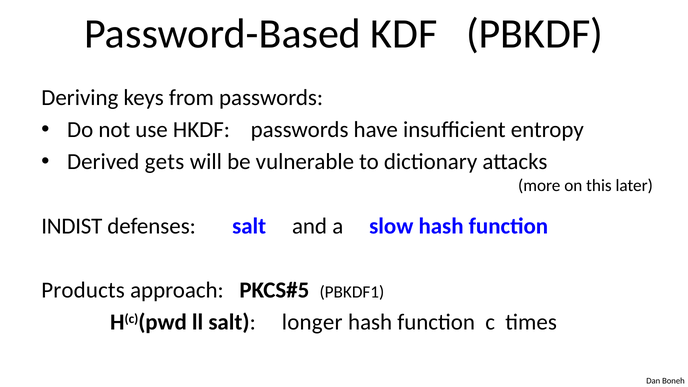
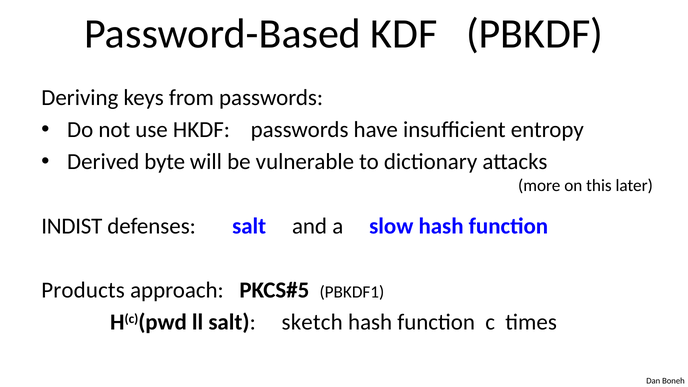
gets: gets -> byte
longer: longer -> sketch
